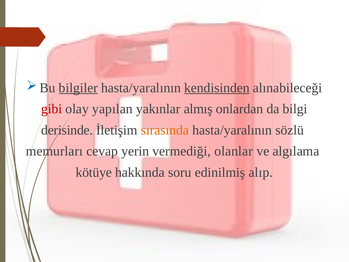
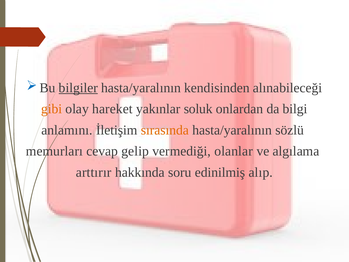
kendisinden underline: present -> none
gibi colour: red -> orange
yapılan: yapılan -> hareket
almış: almış -> soluk
derisinde: derisinde -> anlamını
yerin: yerin -> gelip
kötüye: kötüye -> arttırır
